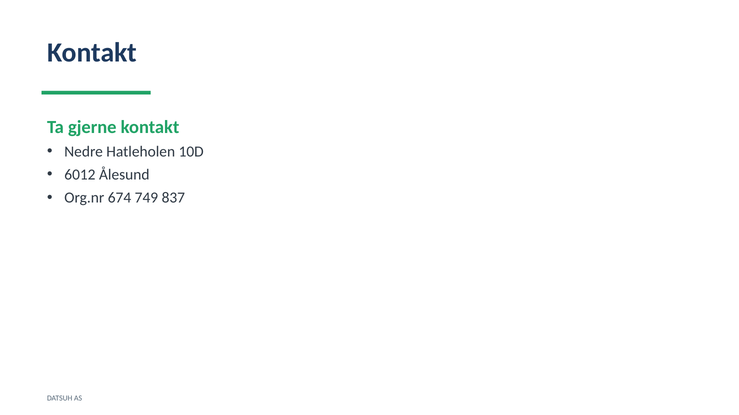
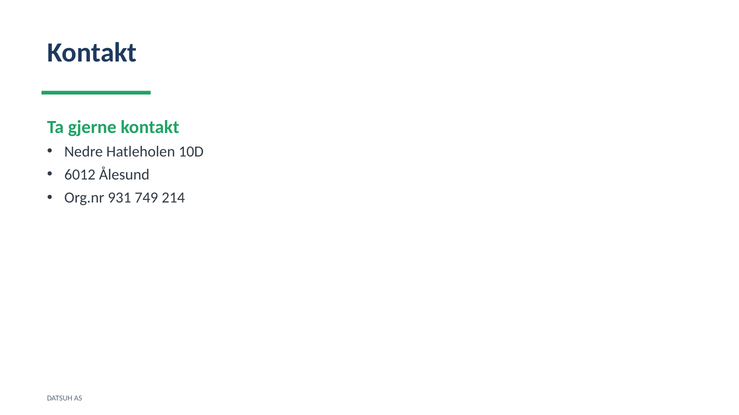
674: 674 -> 931
837: 837 -> 214
